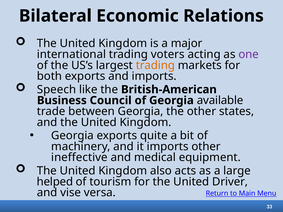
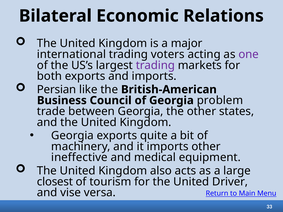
trading at (155, 65) colour: orange -> purple
Speech: Speech -> Persian
available: available -> problem
helped: helped -> closest
